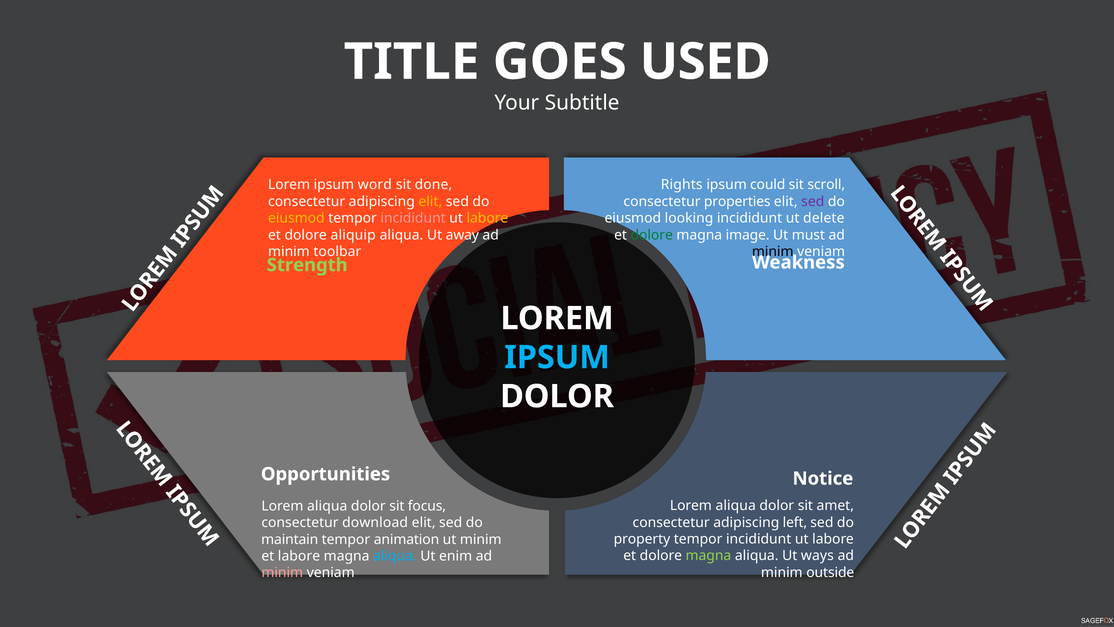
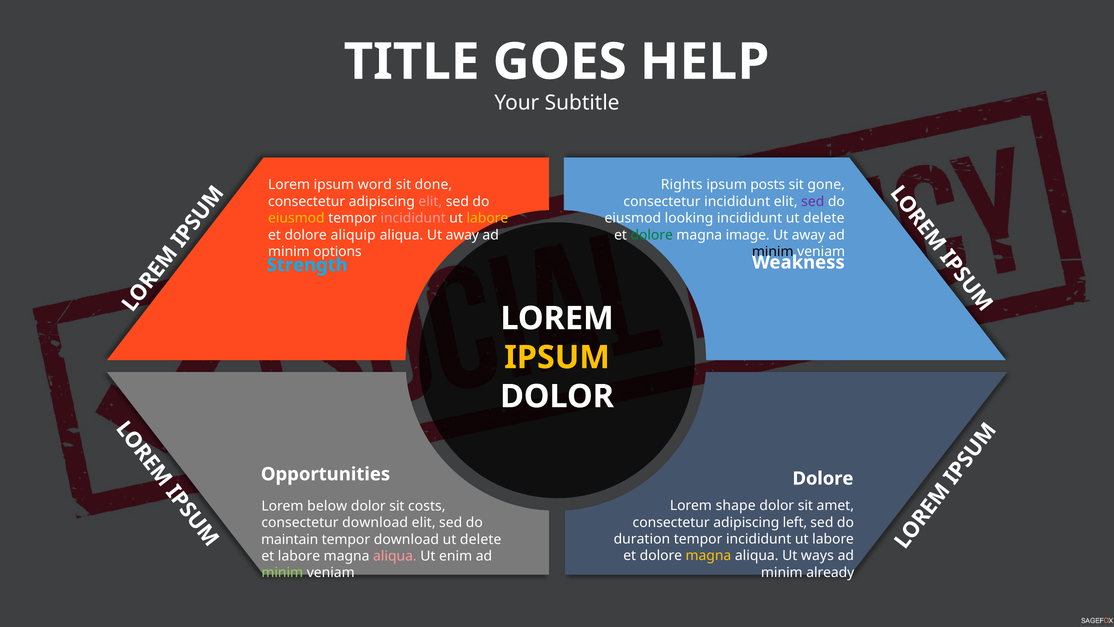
USED: USED -> HELP
could: could -> posts
scroll: scroll -> gone
elit at (430, 201) colour: yellow -> pink
consectetur properties: properties -> incididunt
must at (808, 235): must -> away
toolbar: toolbar -> options
Strength colour: light green -> light blue
IPSUM at (557, 357) colour: light blue -> yellow
Notice at (823, 478): Notice -> Dolore
aliqua at (736, 505): aliqua -> shape
aliqua at (327, 506): aliqua -> below
focus: focus -> costs
property: property -> duration
tempor animation: animation -> download
minim at (481, 539): minim -> delete
magna at (708, 556) colour: light green -> yellow
aliqua at (395, 556) colour: light blue -> pink
outside: outside -> already
minim at (282, 573) colour: pink -> light green
